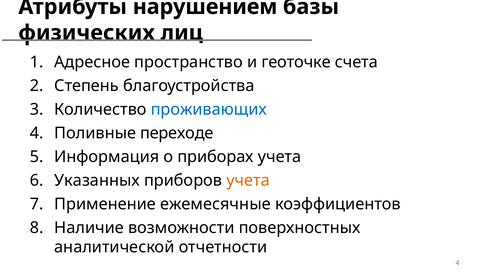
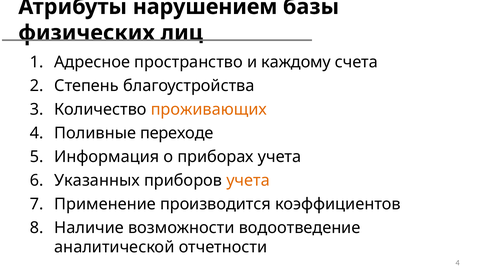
геоточке: геоточке -> каждому
проживающих colour: blue -> orange
ежемесячные: ежемесячные -> производится
поверхностных: поверхностных -> водоотведение
